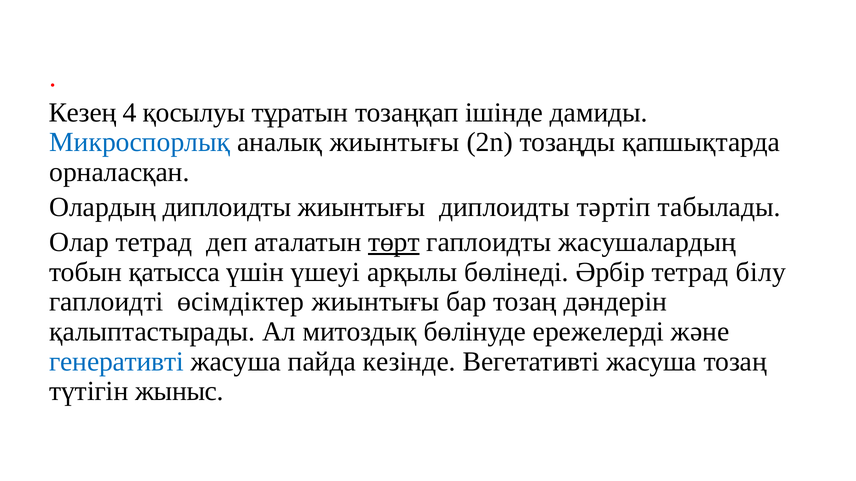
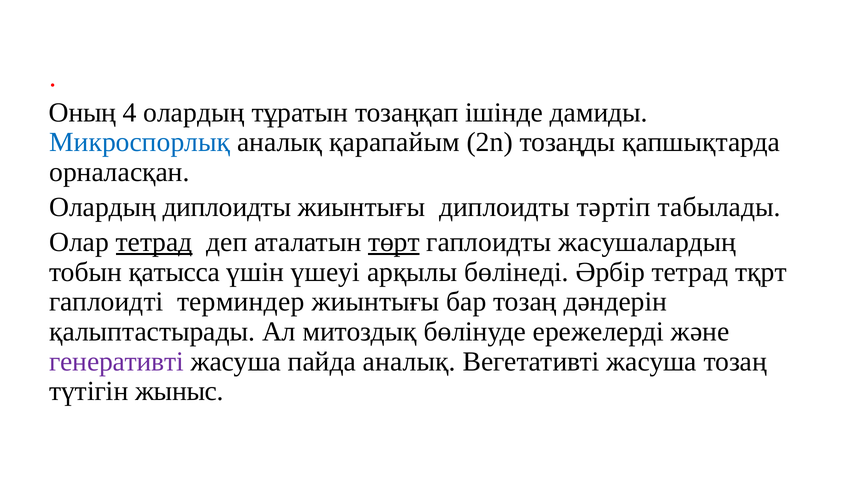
Кезең: Кезең -> Оның
4 қосылуы: қосылуы -> олардың
аналық жиынтығы: жиынтығы -> қарапайым
тетрад at (154, 242) underline: none -> present
білу: білу -> тқрт
өсімдіктер: өсімдіктер -> терминдер
генеративті colour: blue -> purple
пайда кезінде: кезінде -> аналық
